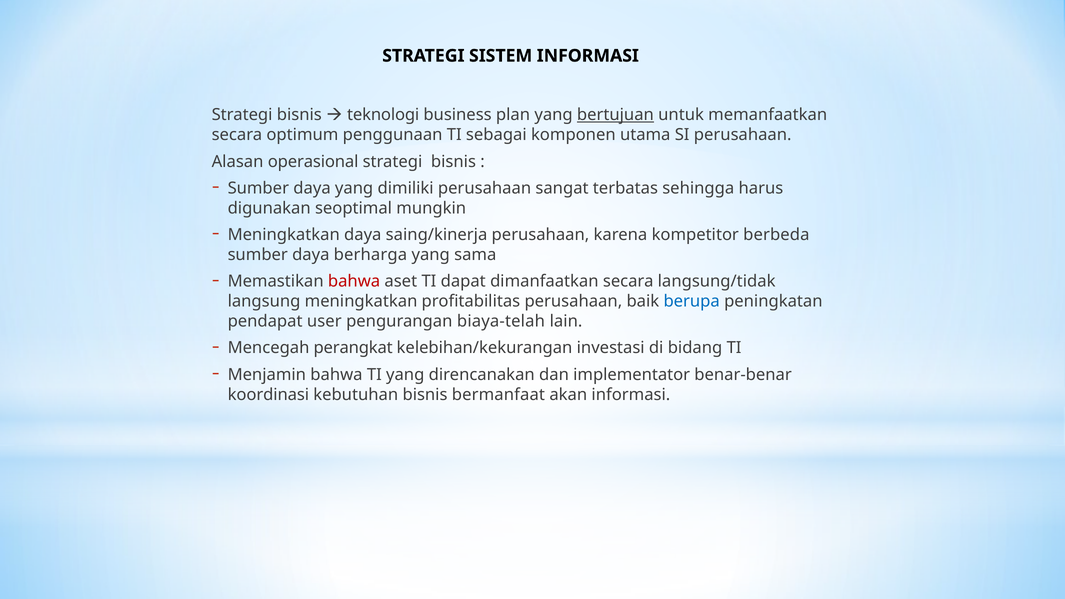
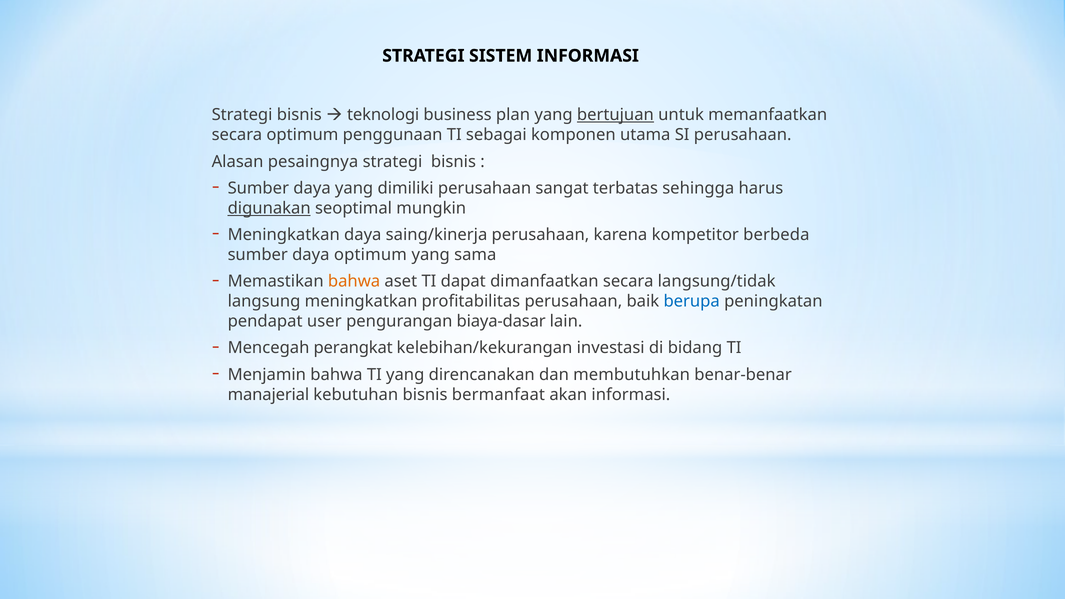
operasional: operasional -> pesaingnya
digunakan underline: none -> present
daya berharga: berharga -> optimum
bahwa at (354, 281) colour: red -> orange
biaya-telah: biaya-telah -> biaya-dasar
implementator: implementator -> membutuhkan
koordinasi: koordinasi -> manajerial
